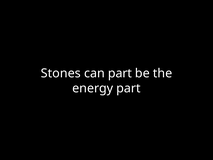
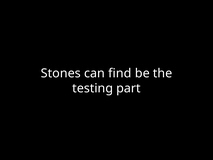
can part: part -> find
energy: energy -> testing
